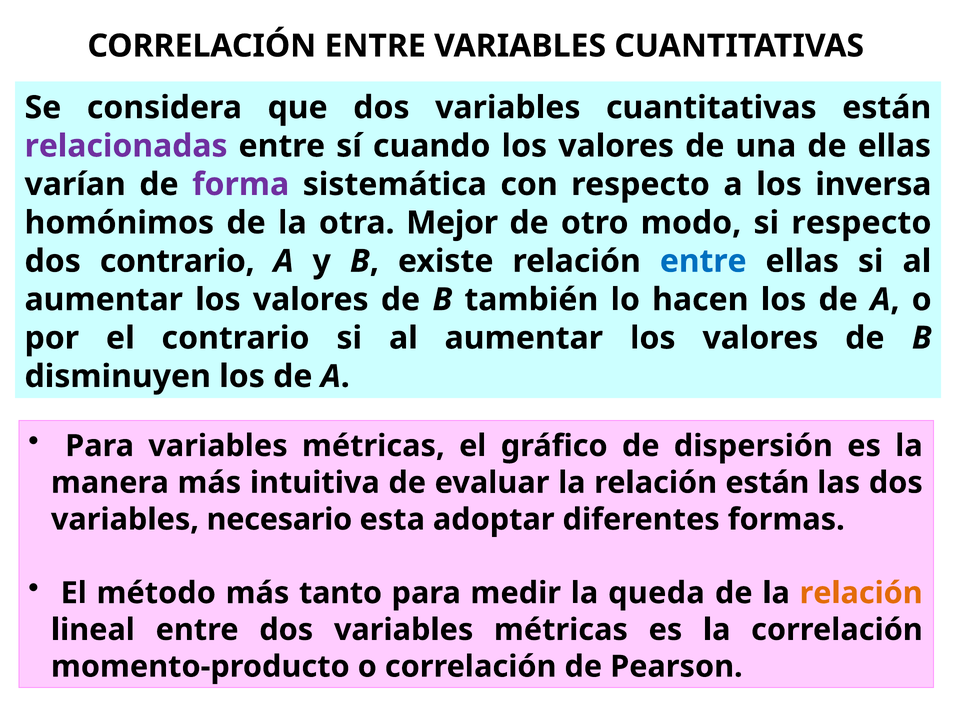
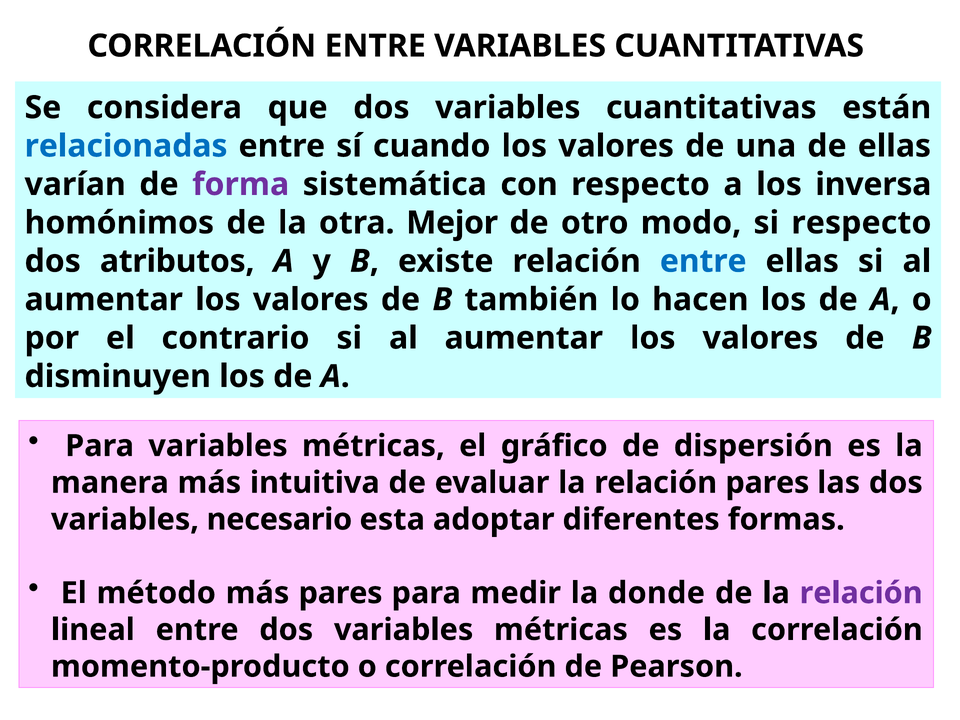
relacionadas colour: purple -> blue
dos contrario: contrario -> atributos
relación están: están -> pares
más tanto: tanto -> pares
queda: queda -> donde
relación at (861, 593) colour: orange -> purple
